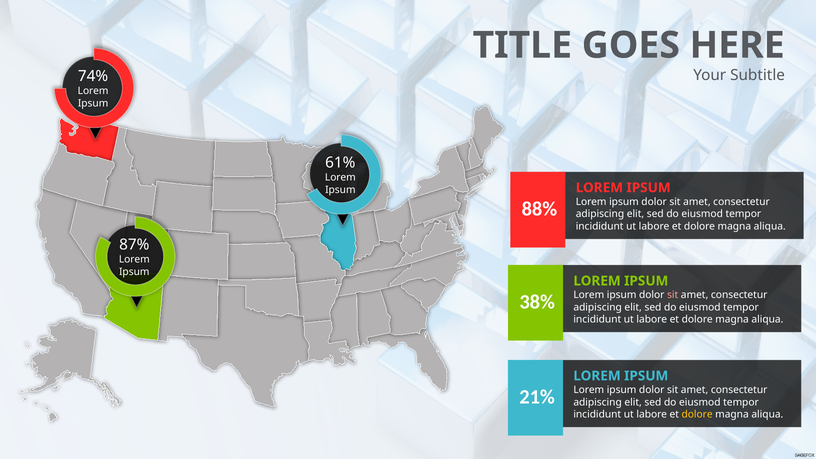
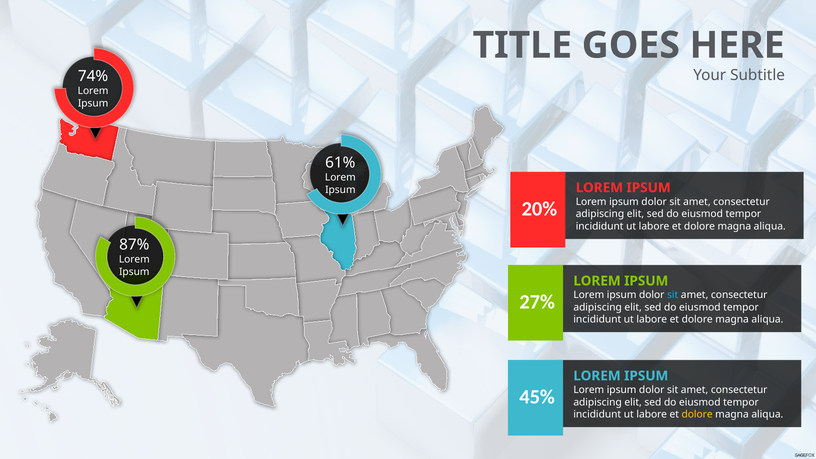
88%: 88% -> 20%
sit at (673, 295) colour: pink -> light blue
38%: 38% -> 27%
21%: 21% -> 45%
